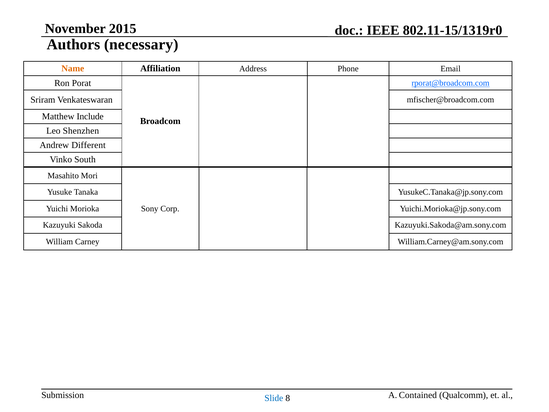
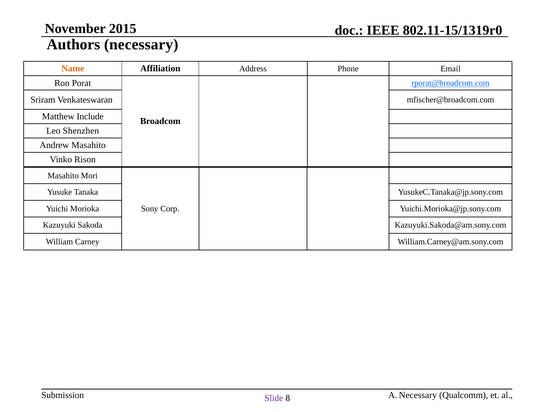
Andrew Different: Different -> Masahito
South: South -> Rison
A Contained: Contained -> Necessary
Slide colour: blue -> purple
